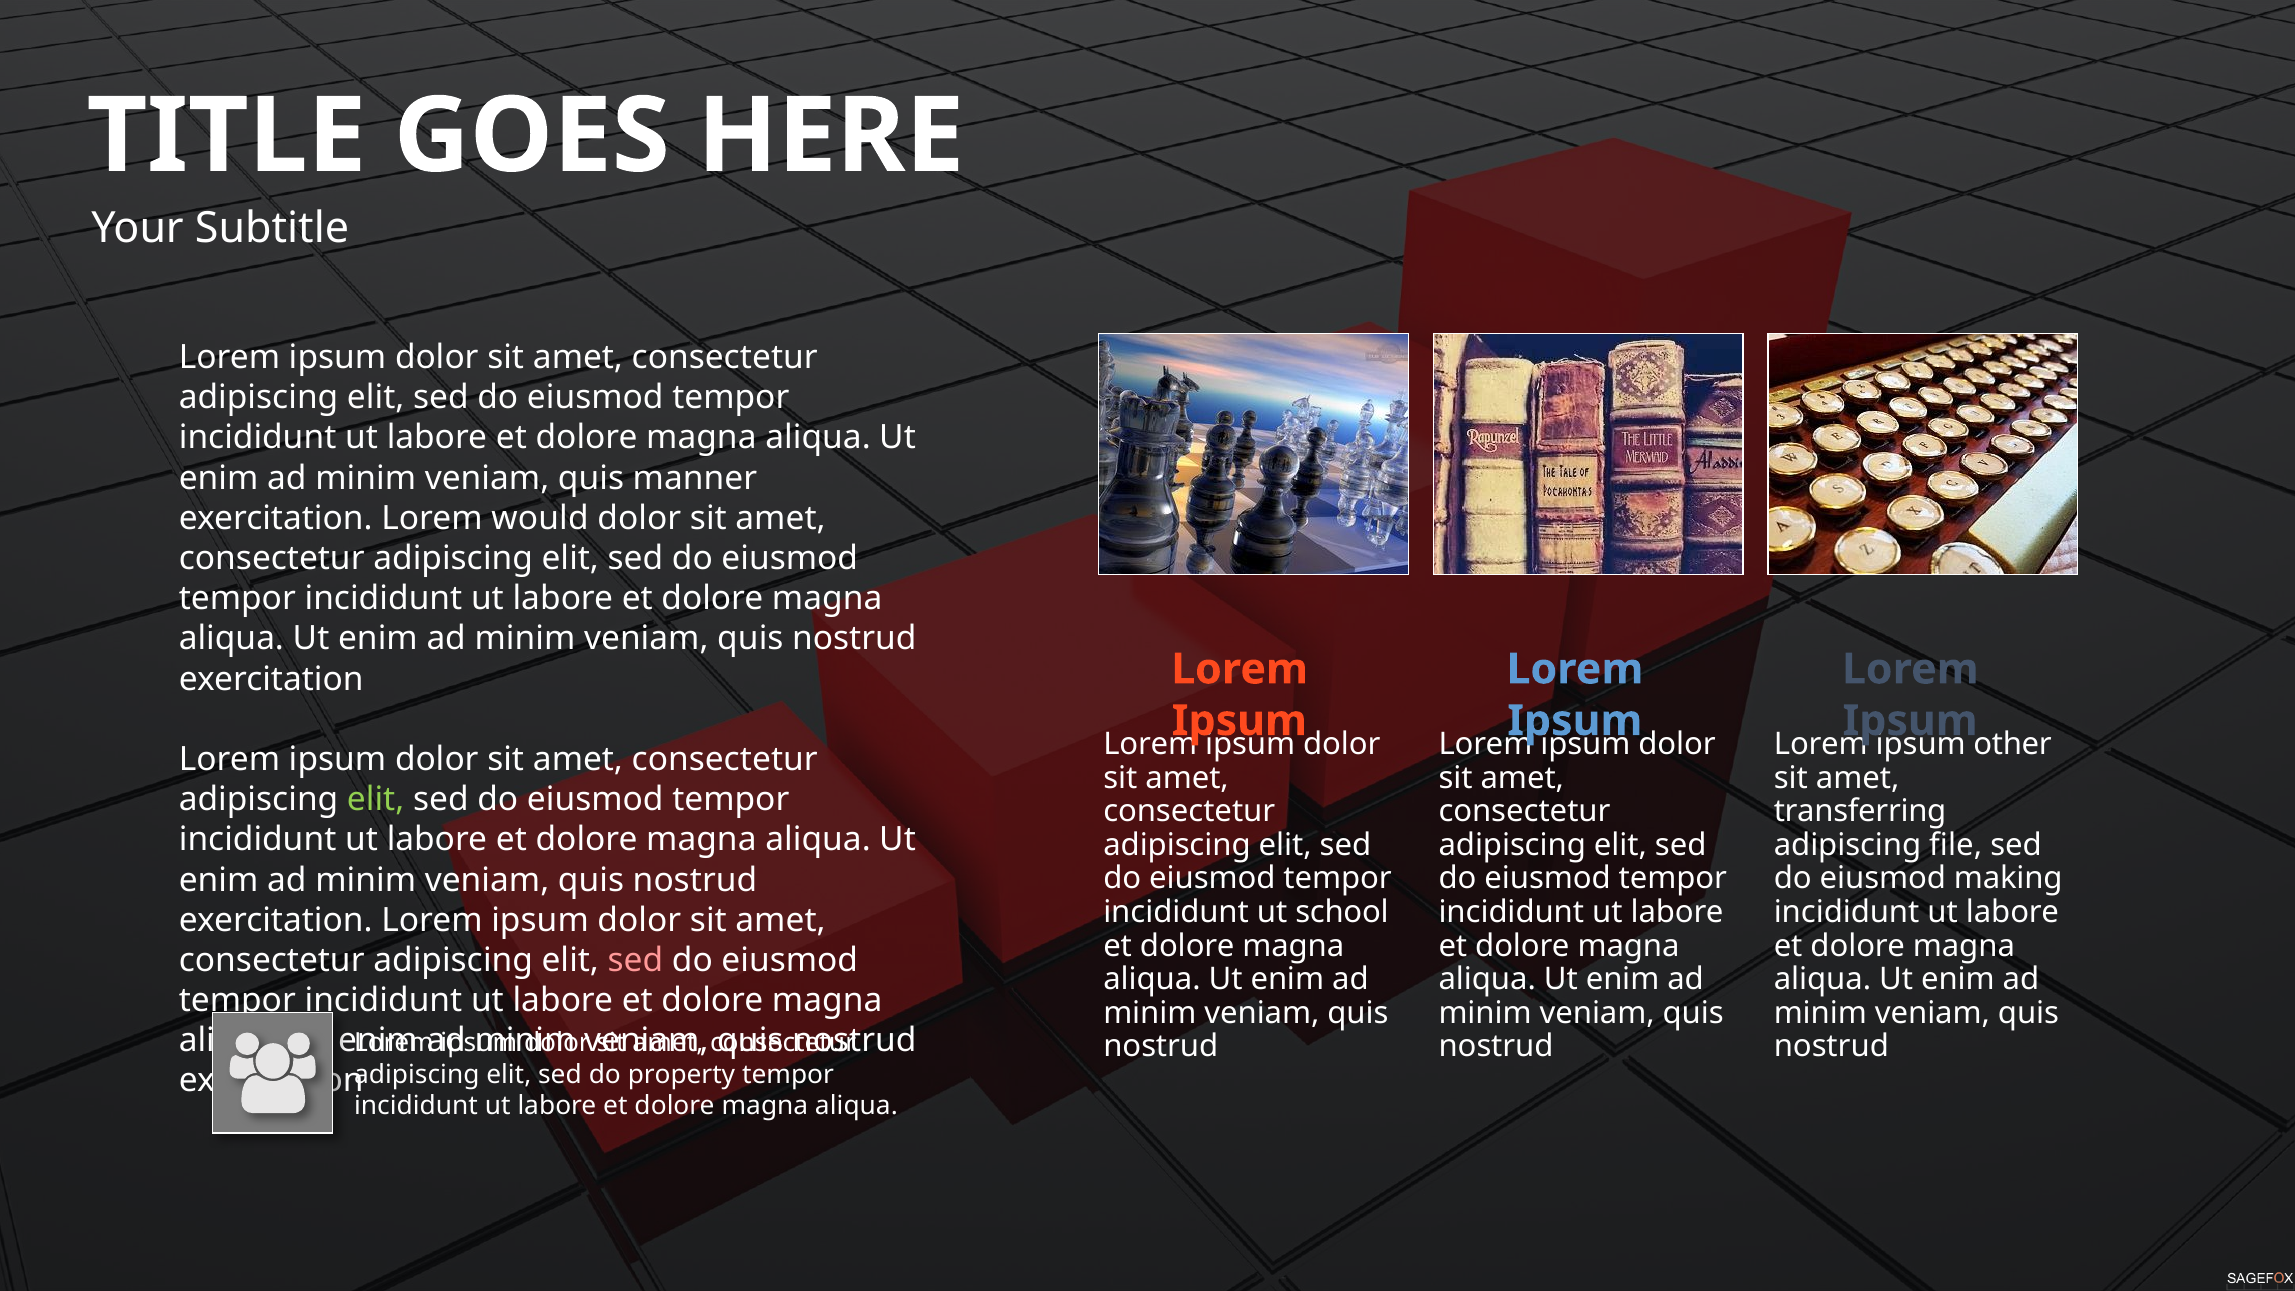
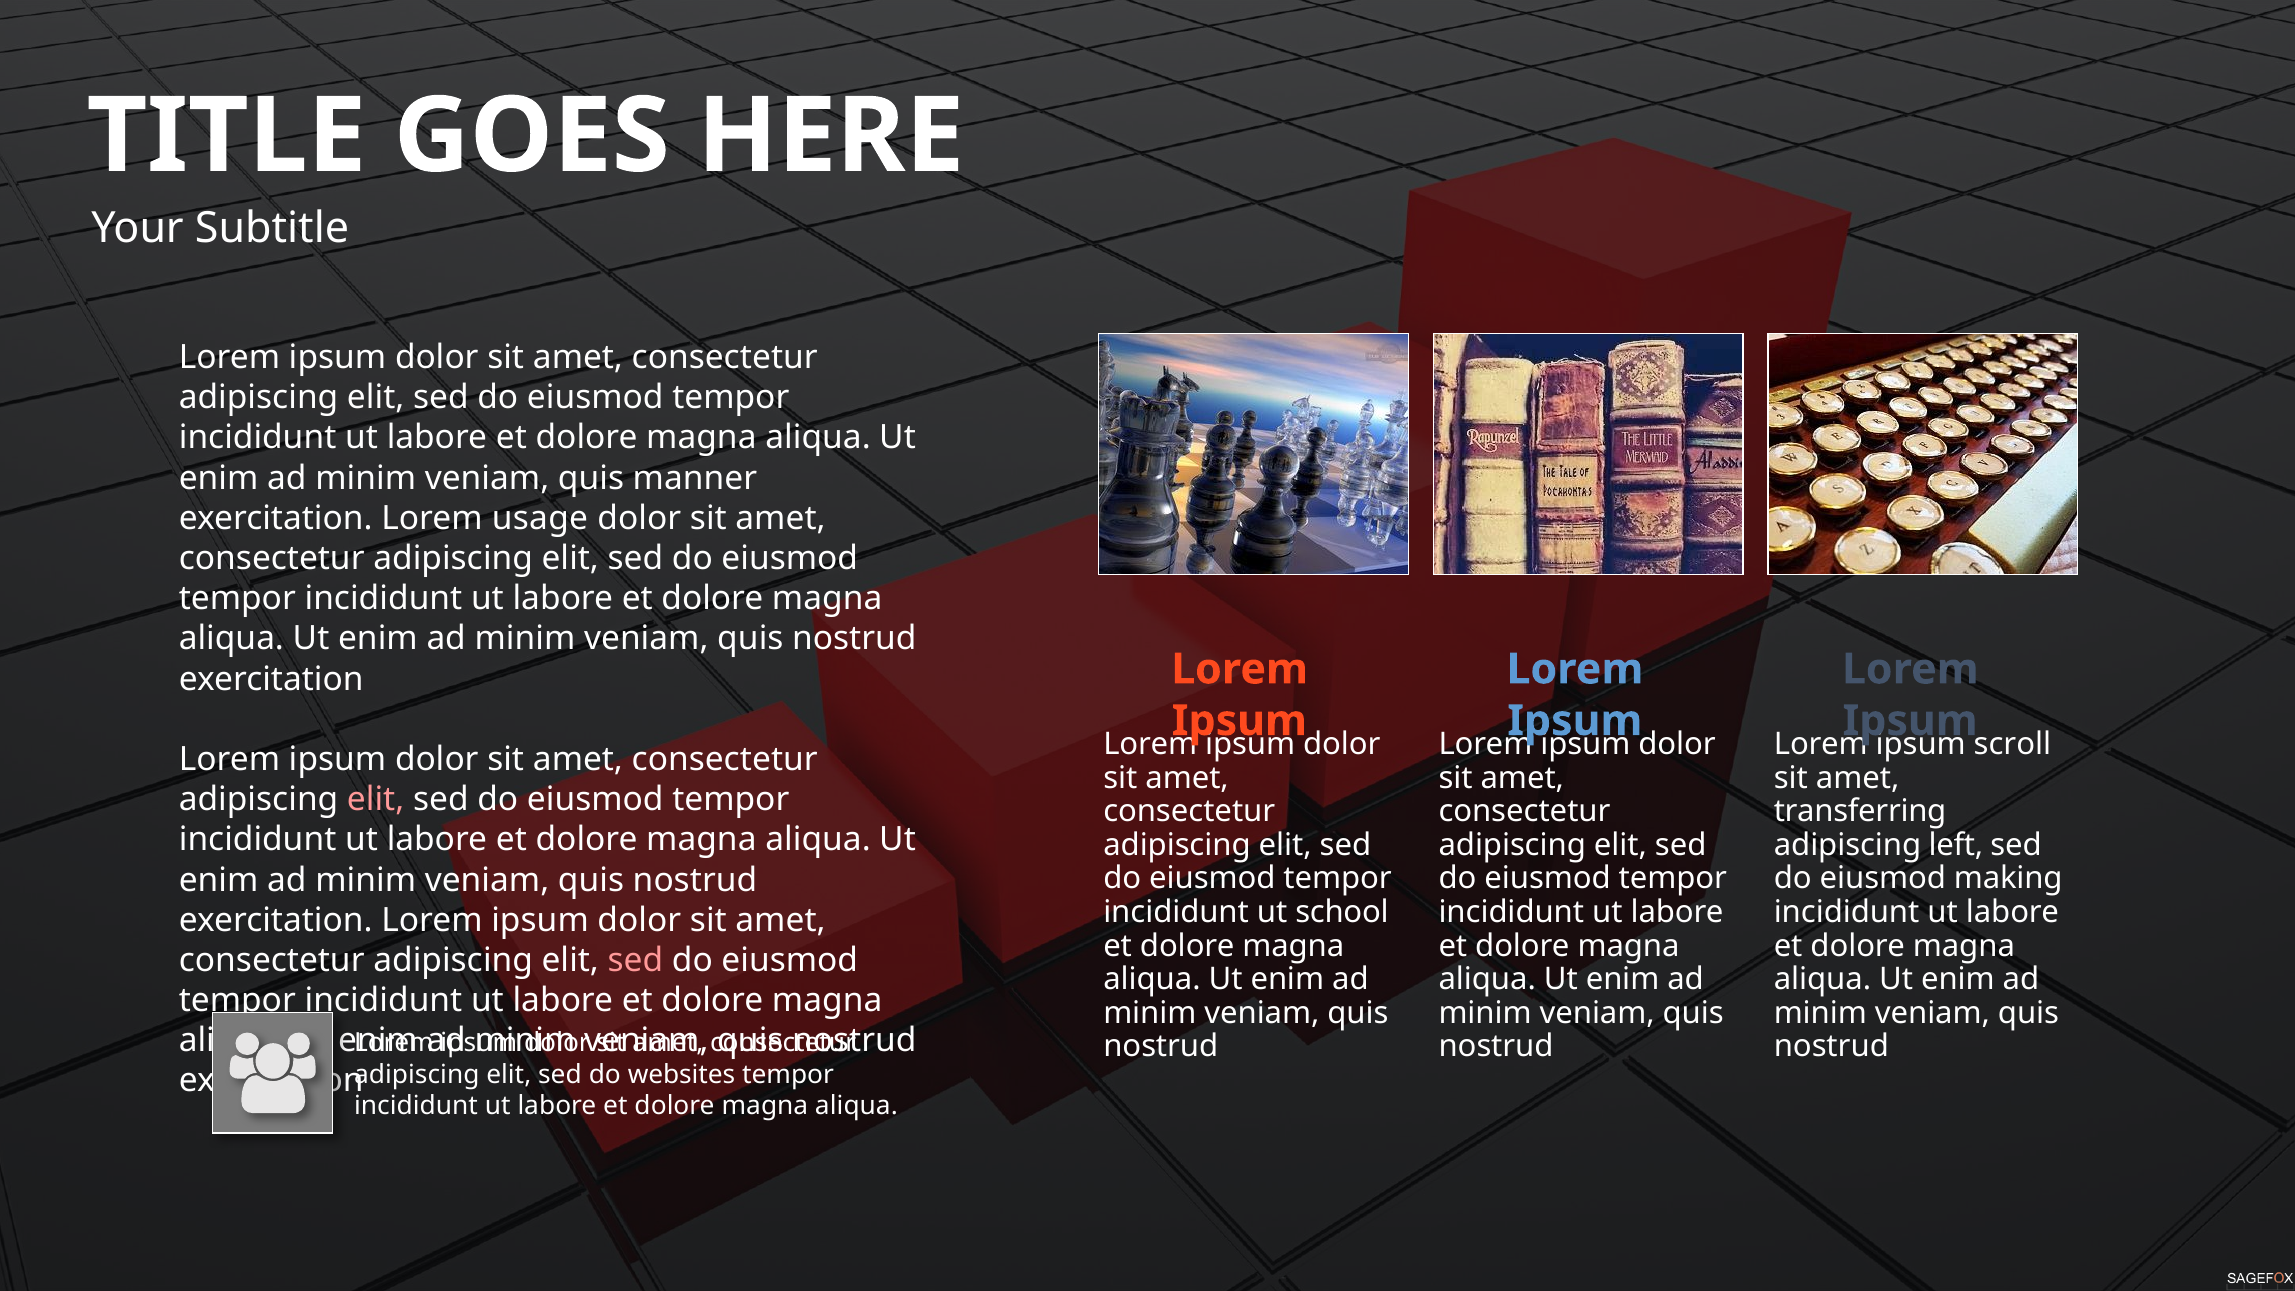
would: would -> usage
other: other -> scroll
elit at (376, 800) colour: light green -> pink
file: file -> left
property: property -> websites
